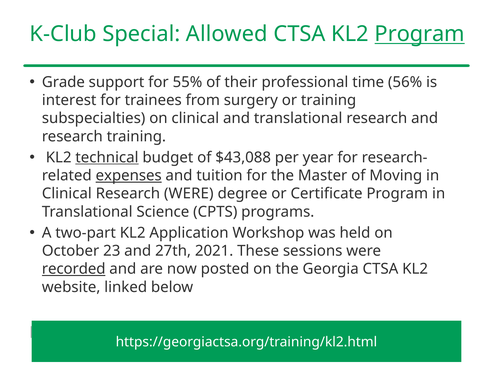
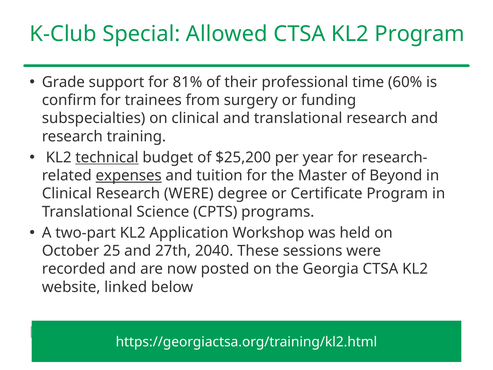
Program at (420, 34) underline: present -> none
55%: 55% -> 81%
56%: 56% -> 60%
interest: interest -> confirm
or training: training -> funding
$43,088: $43,088 -> $25,200
Moving: Moving -> Beyond
23: 23 -> 25
2021: 2021 -> 2040
recorded underline: present -> none
